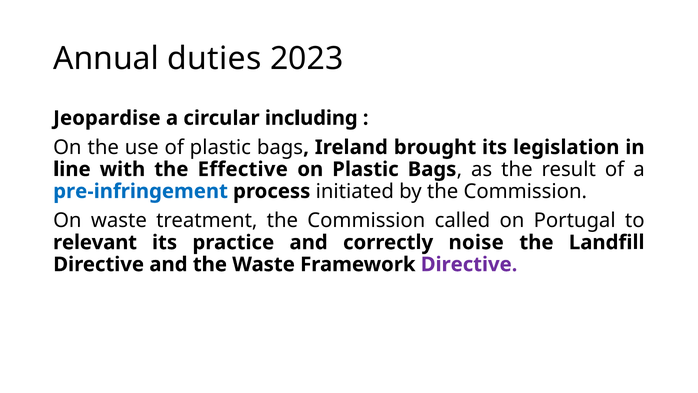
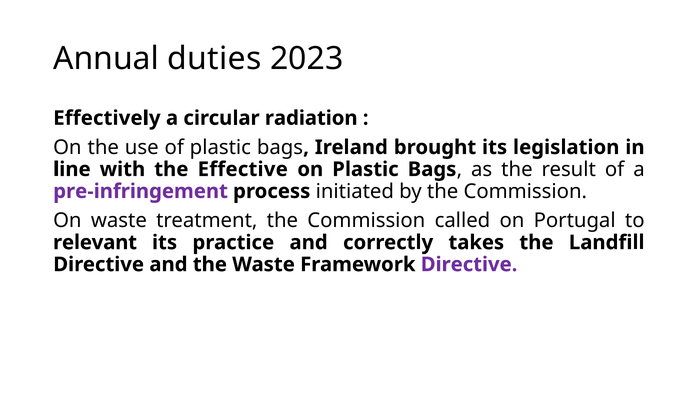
Jeopardise: Jeopardise -> Effectively
including: including -> radiation
pre-infringement colour: blue -> purple
noise: noise -> takes
